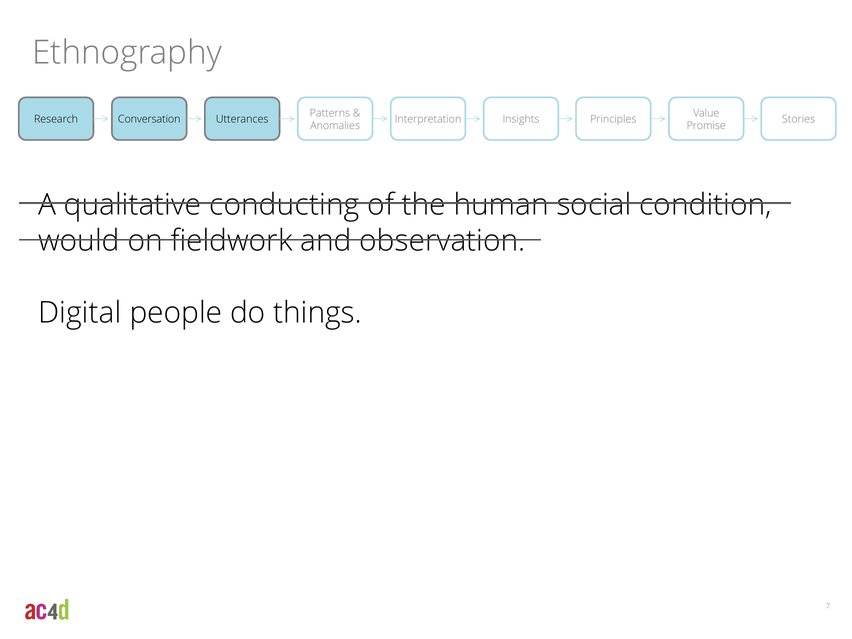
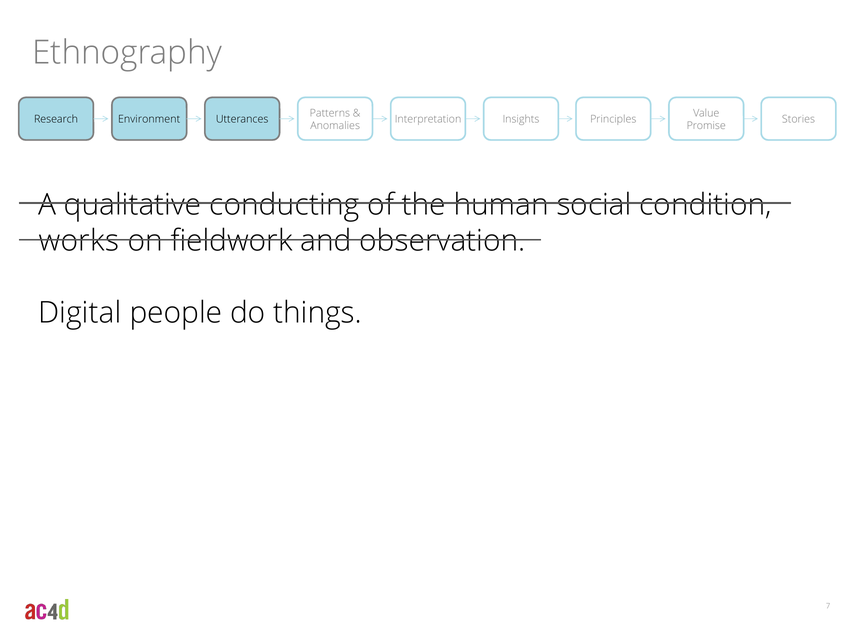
Conversation: Conversation -> Environment
would: would -> works
